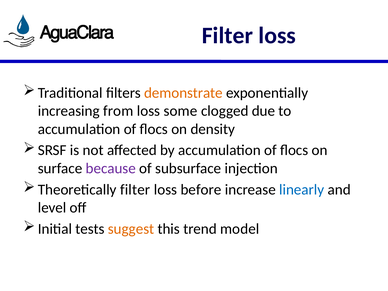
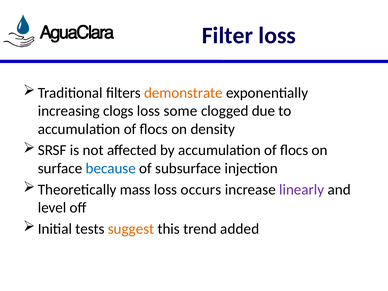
from: from -> clogs
because colour: purple -> blue
Theoretically filter: filter -> mass
before: before -> occurs
linearly colour: blue -> purple
model: model -> added
